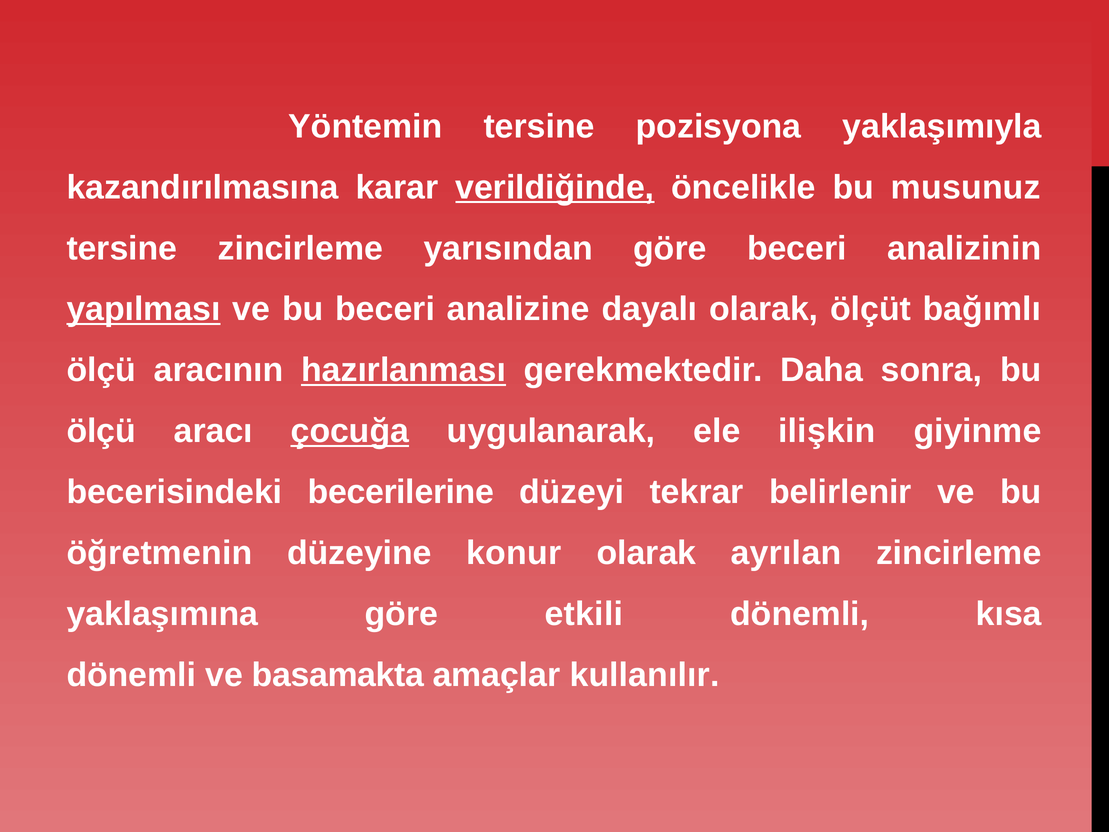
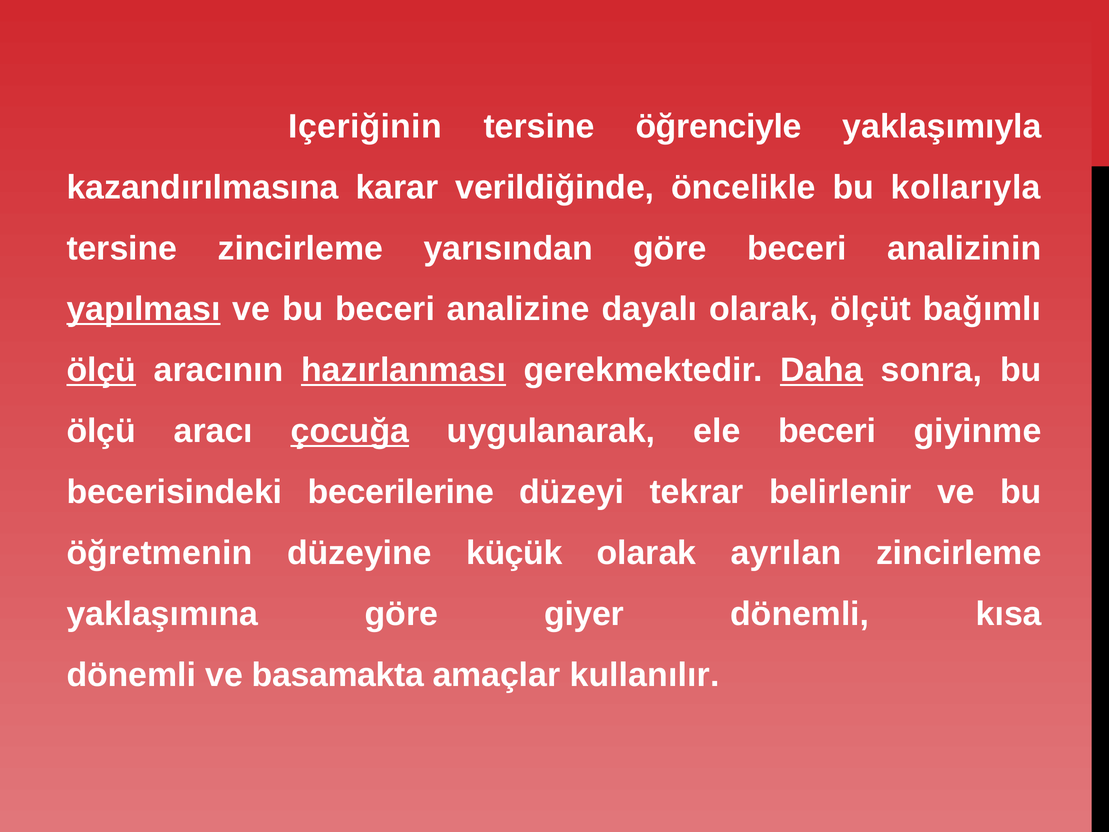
Yöntemin: Yöntemin -> Içeriğinin
pozisyona: pozisyona -> öğrenciyle
verildiğinde underline: present -> none
musunuz: musunuz -> kollarıyla
ölçü at (101, 370) underline: none -> present
Daha underline: none -> present
ele ilişkin: ilişkin -> beceri
konur: konur -> küçük
etkili: etkili -> giyer
